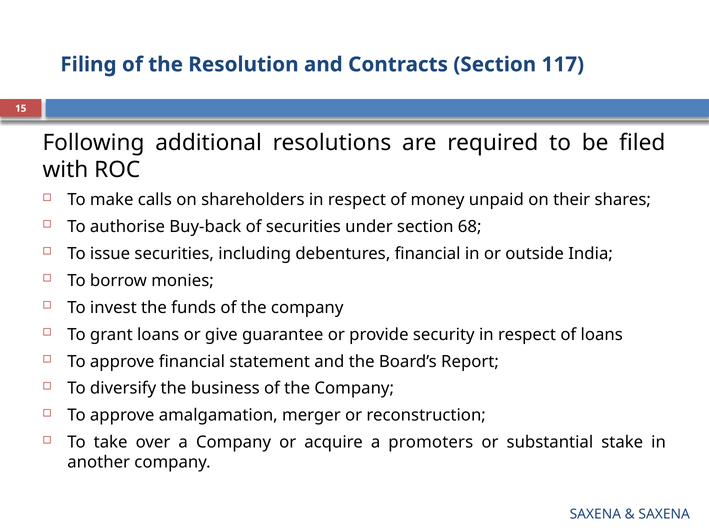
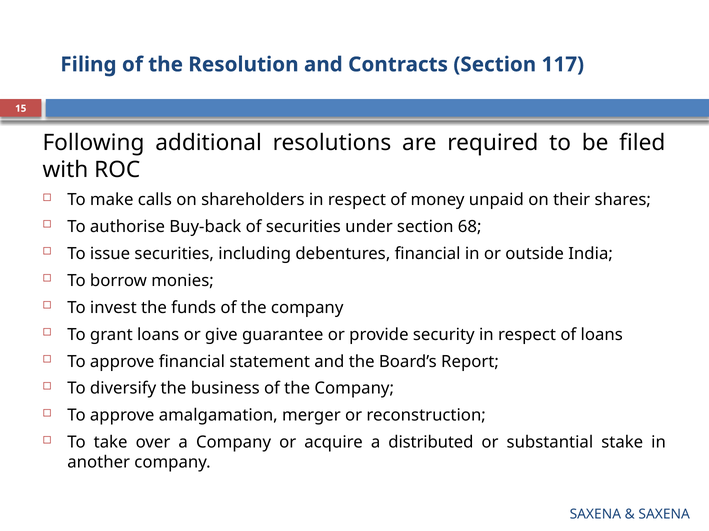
promoters: promoters -> distributed
